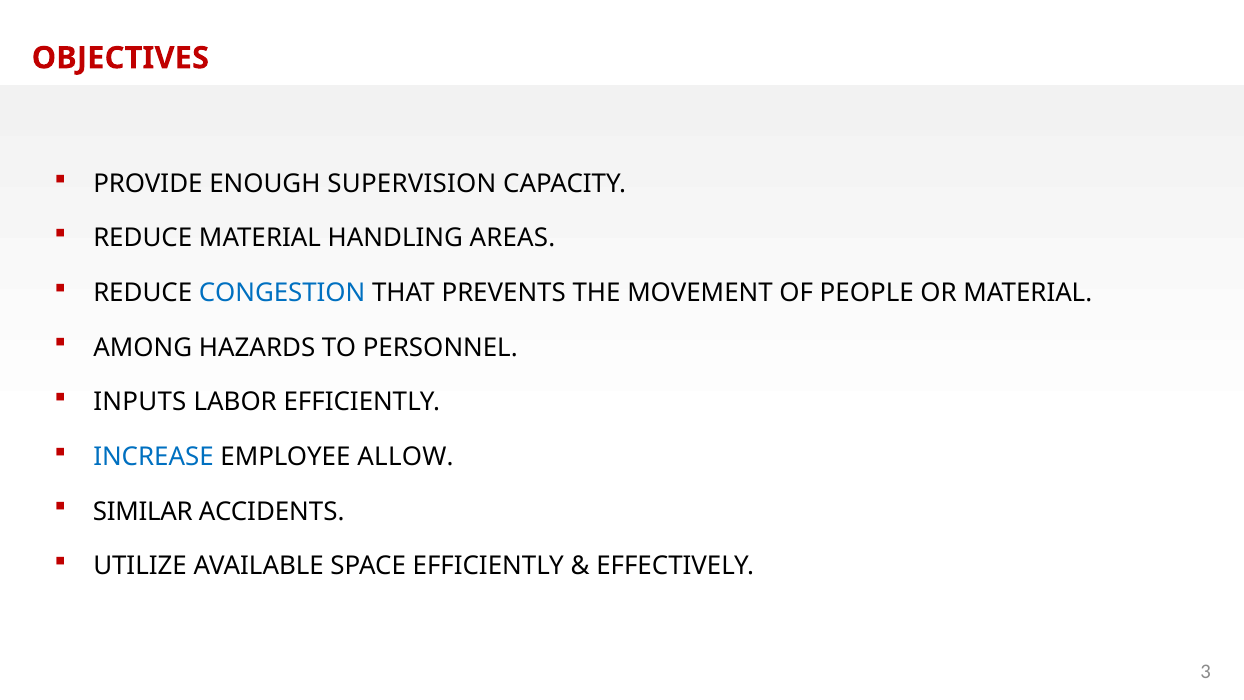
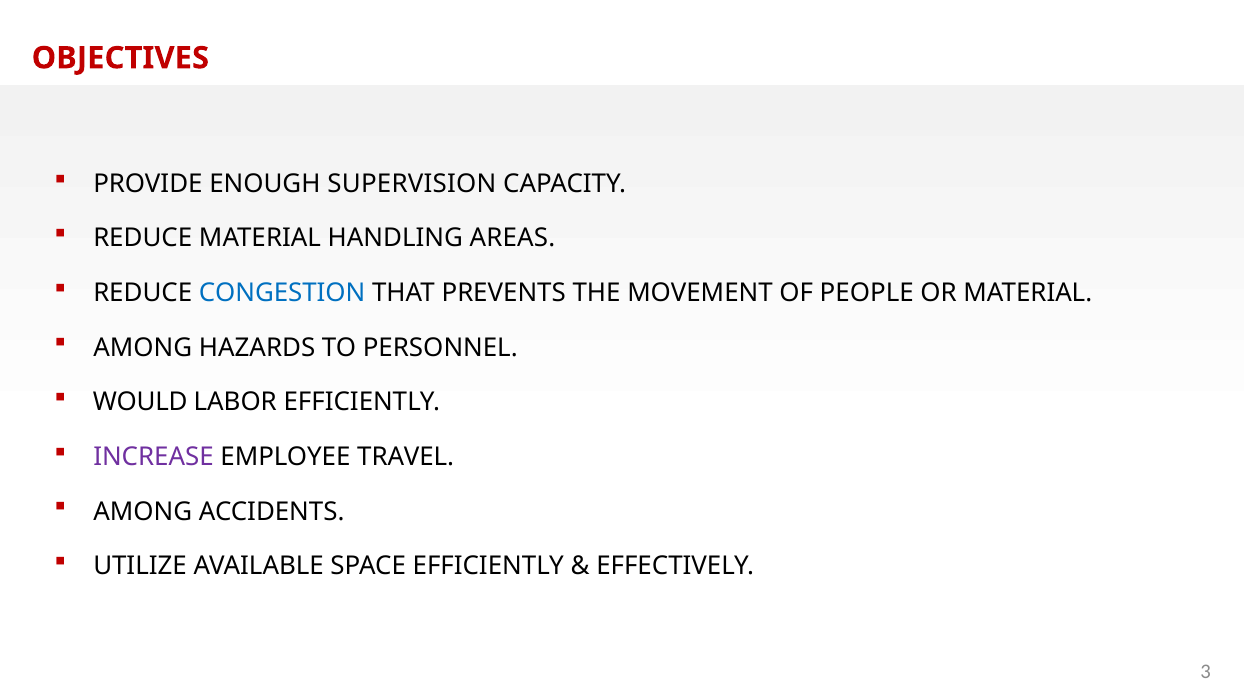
INPUTS: INPUTS -> WOULD
INCREASE colour: blue -> purple
ALLOW: ALLOW -> TRAVEL
SIMILAR at (143, 511): SIMILAR -> AMONG
